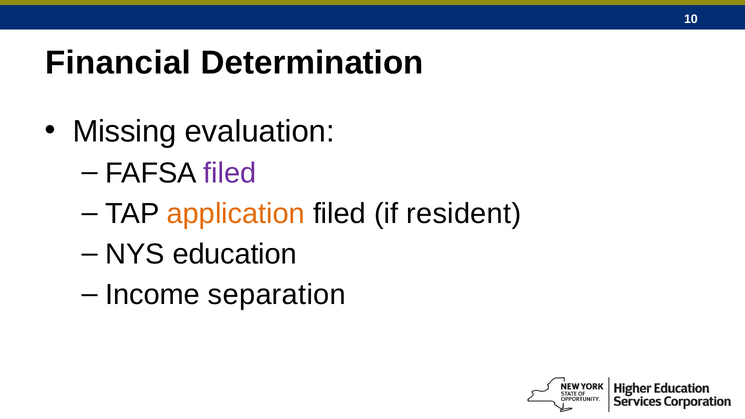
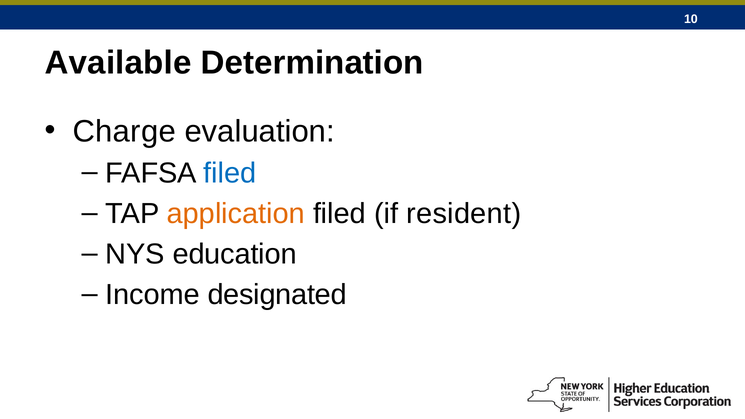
Financial: Financial -> Available
Missing: Missing -> Charge
filed at (230, 173) colour: purple -> blue
separation: separation -> designated
